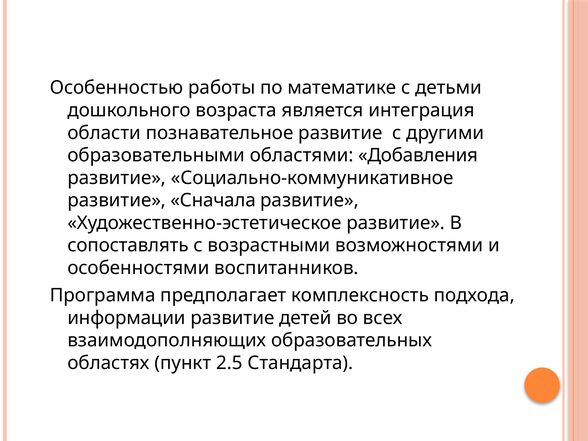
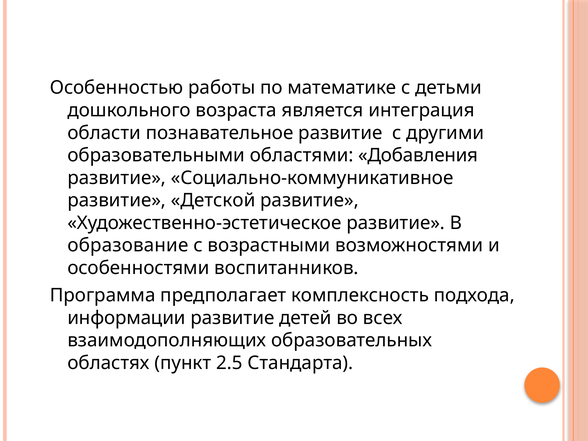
Сначала: Сначала -> Детской
сопоставлять: сопоставлять -> образование
